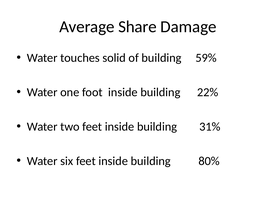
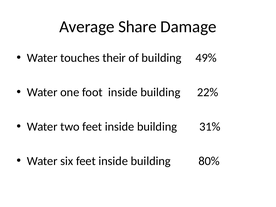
solid: solid -> their
59%: 59% -> 49%
